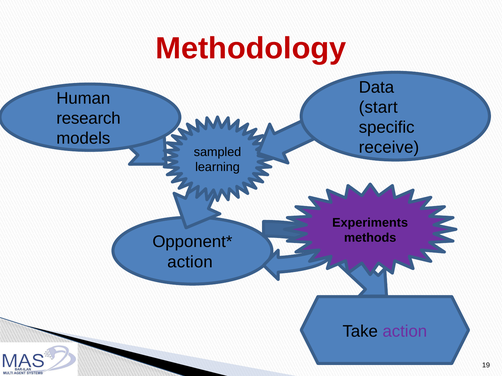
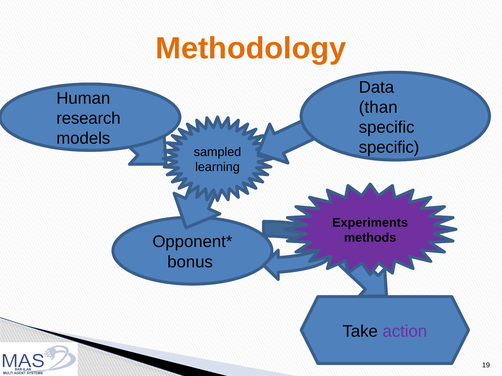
Methodology colour: red -> orange
start: start -> than
receive at (389, 148): receive -> specific
action at (190, 262): action -> bonus
